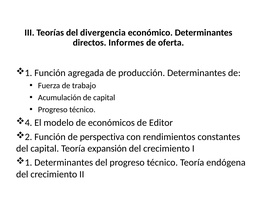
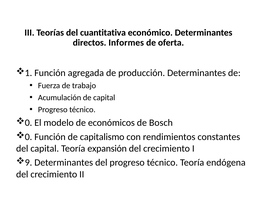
divergencia: divergencia -> cuantitativa
4 at (28, 123): 4 -> 0
Editor: Editor -> Bosch
2 at (28, 137): 2 -> 0
perspectiva: perspectiva -> capitalismo
1 at (28, 162): 1 -> 9
